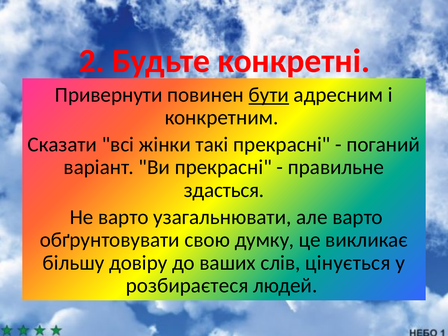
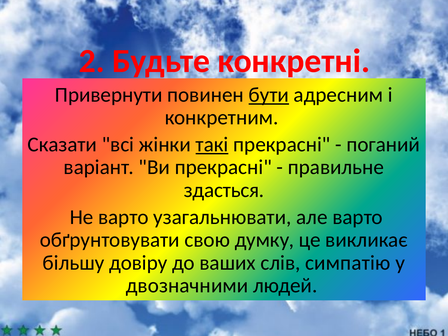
такі underline: none -> present
цінується: цінується -> симпатію
розбираєтеся: розбираєтеся -> двозначними
